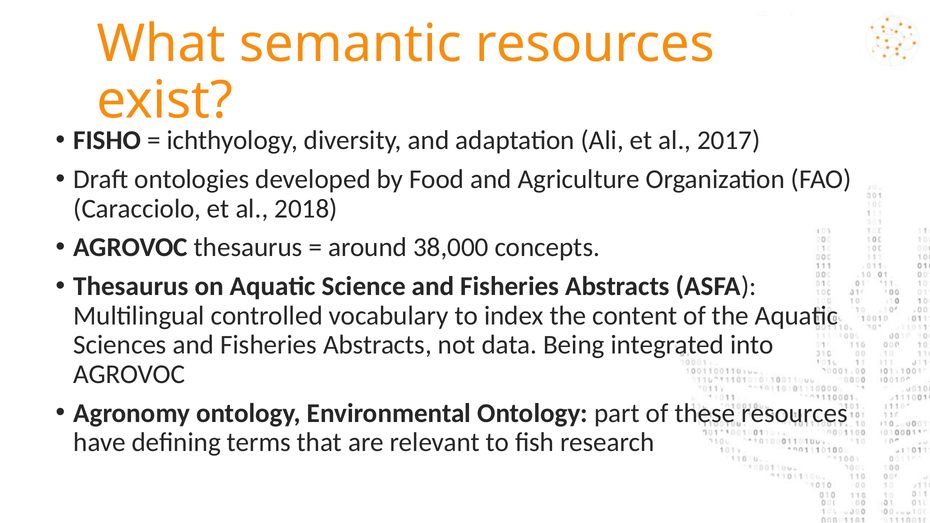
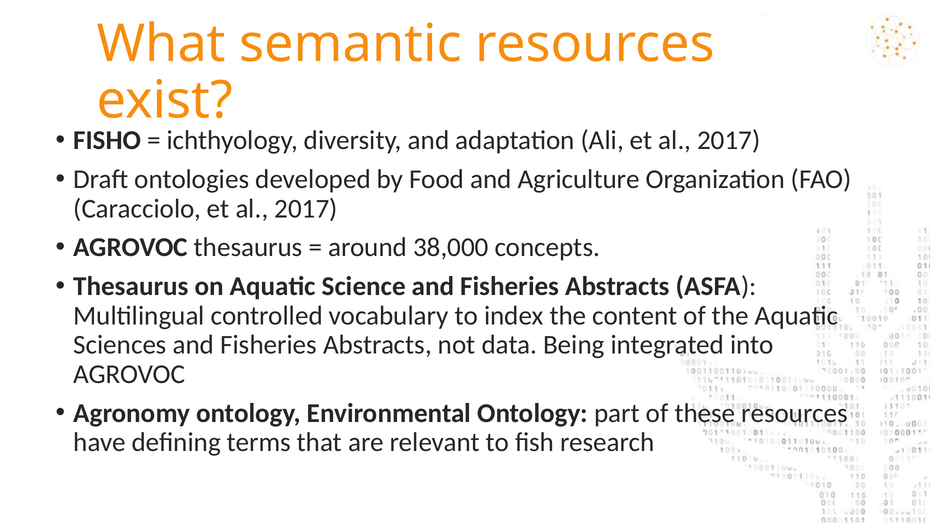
Caracciolo et al 2018: 2018 -> 2017
